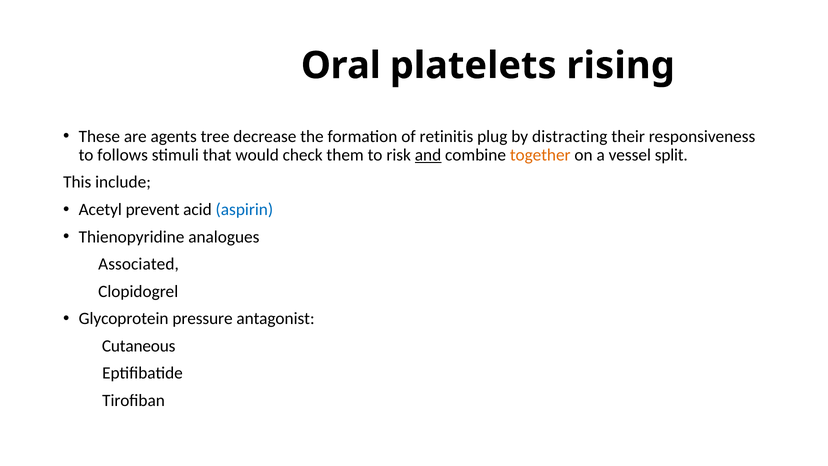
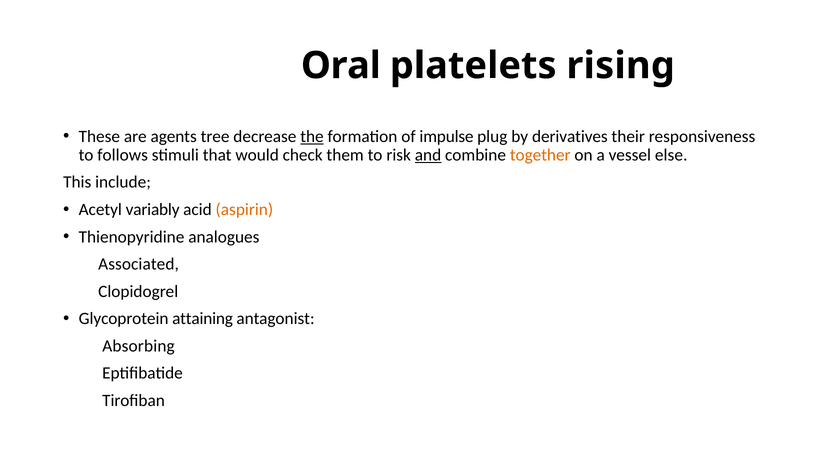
the underline: none -> present
retinitis: retinitis -> impulse
distracting: distracting -> derivatives
split: split -> else
prevent: prevent -> variably
aspirin colour: blue -> orange
pressure: pressure -> attaining
Cutaneous: Cutaneous -> Absorbing
